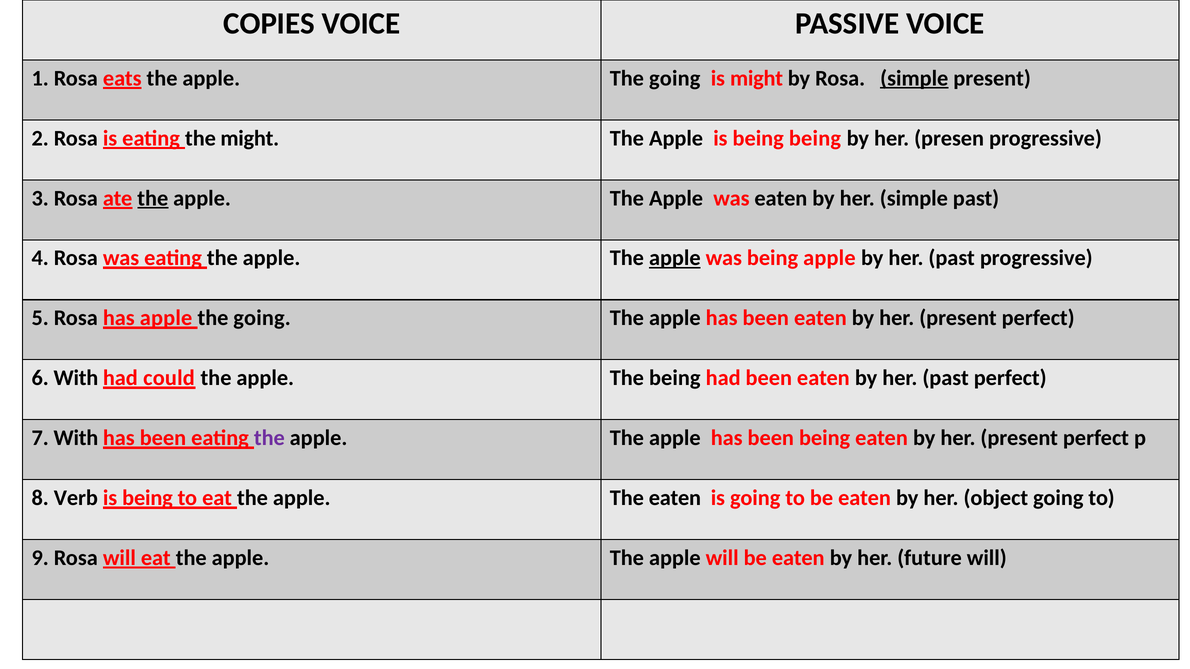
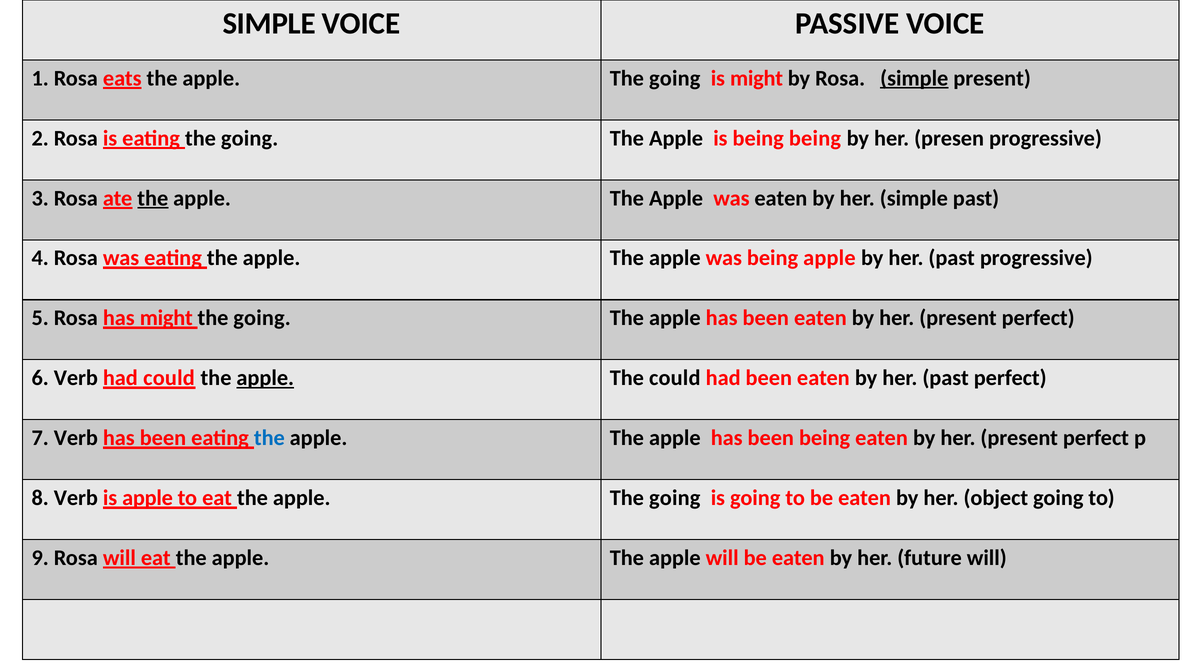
COPIES at (269, 24): COPIES -> SIMPLE
eating the might: might -> going
apple at (675, 258) underline: present -> none
has apple: apple -> might
6 With: With -> Verb
apple at (265, 378) underline: none -> present
The being: being -> could
7 With: With -> Verb
the at (269, 438) colour: purple -> blue
being at (148, 498): being -> apple
eaten at (675, 498): eaten -> going
